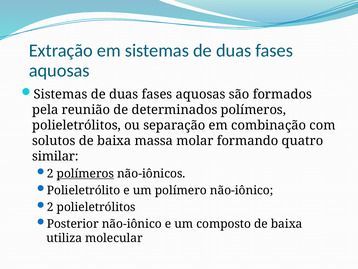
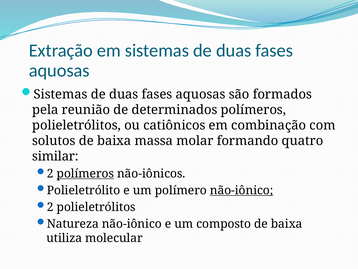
separação: separação -> catiônicos
não-iônico at (242, 190) underline: none -> present
Posterior: Posterior -> Natureza
